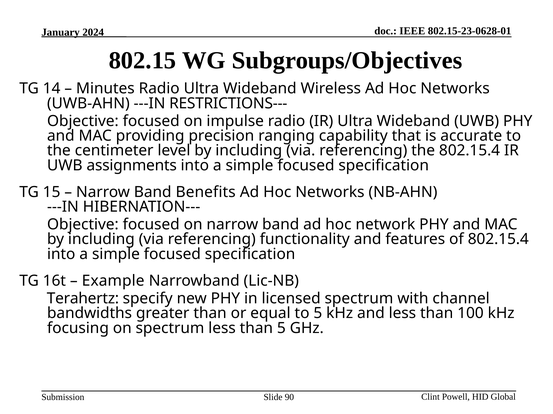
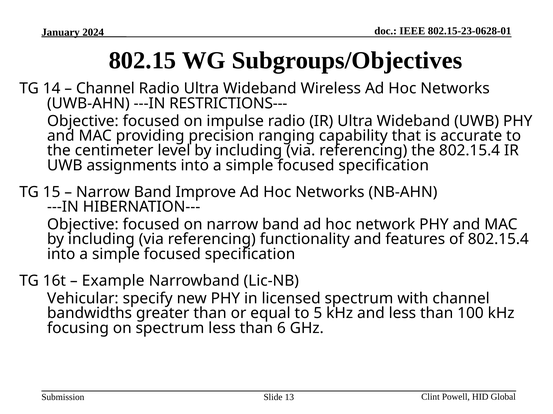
Minutes at (105, 89): Minutes -> Channel
Benefits: Benefits -> Improve
Terahertz: Terahertz -> Vehicular
than 5: 5 -> 6
90: 90 -> 13
